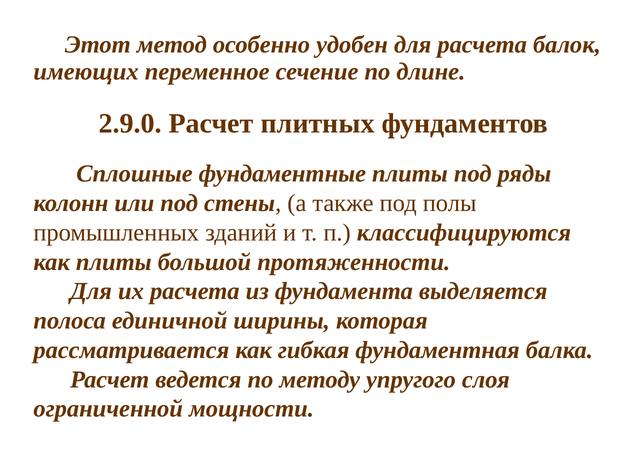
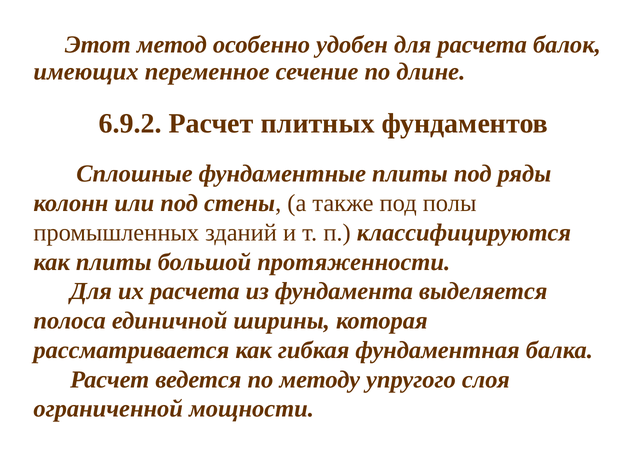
2.9.0: 2.9.0 -> 6.9.2
